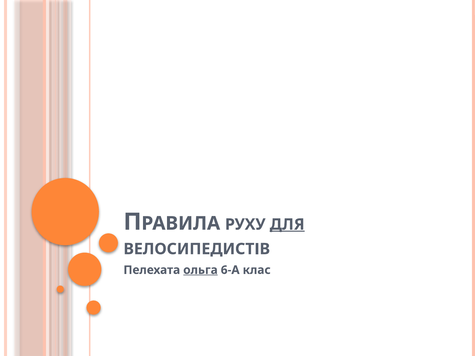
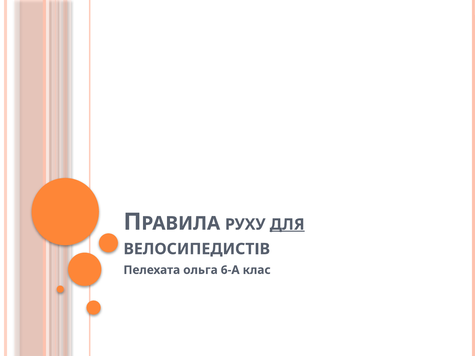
ольга underline: present -> none
